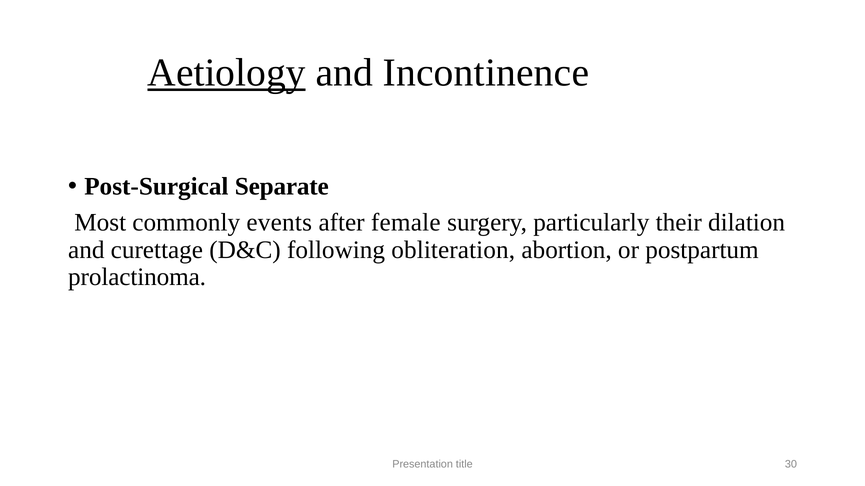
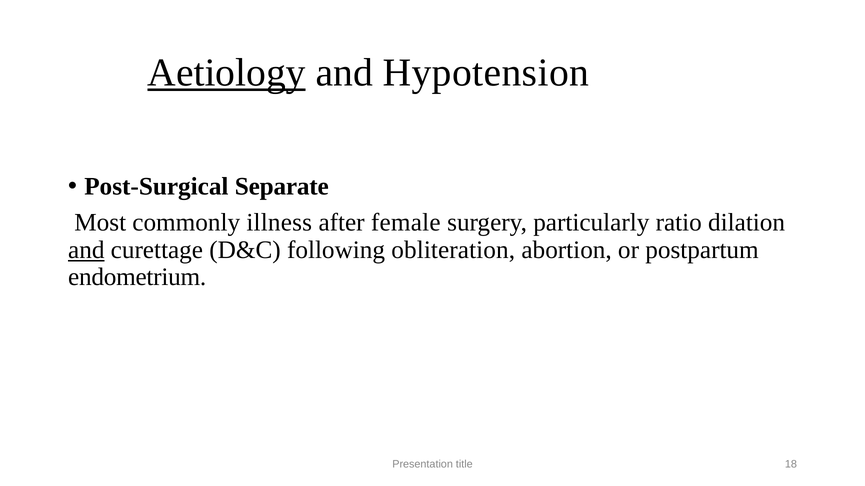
Incontinence: Incontinence -> Hypotension
events: events -> illness
their: their -> ratio
and at (86, 250) underline: none -> present
prolactinoma: prolactinoma -> endometrium
30: 30 -> 18
